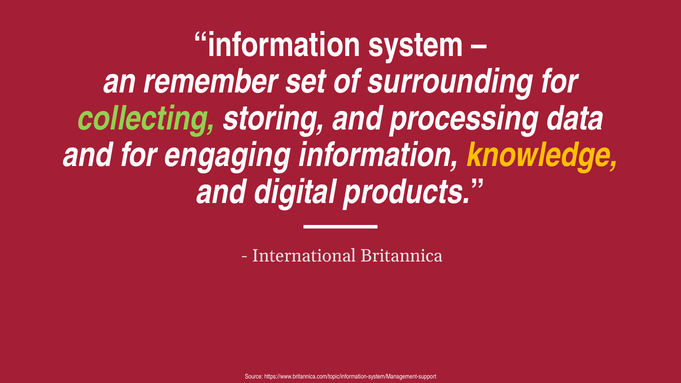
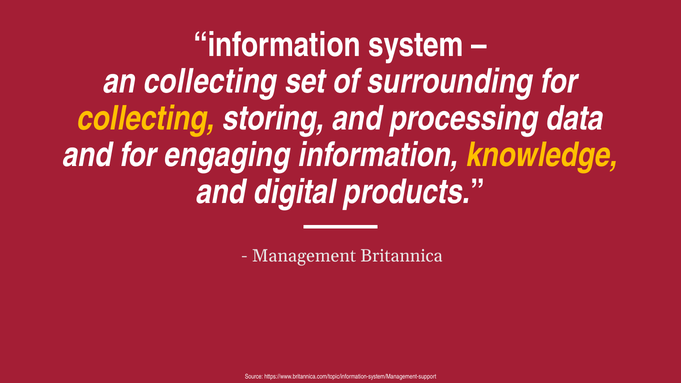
an remember: remember -> collecting
collecting at (146, 118) colour: light green -> yellow
International: International -> Management
